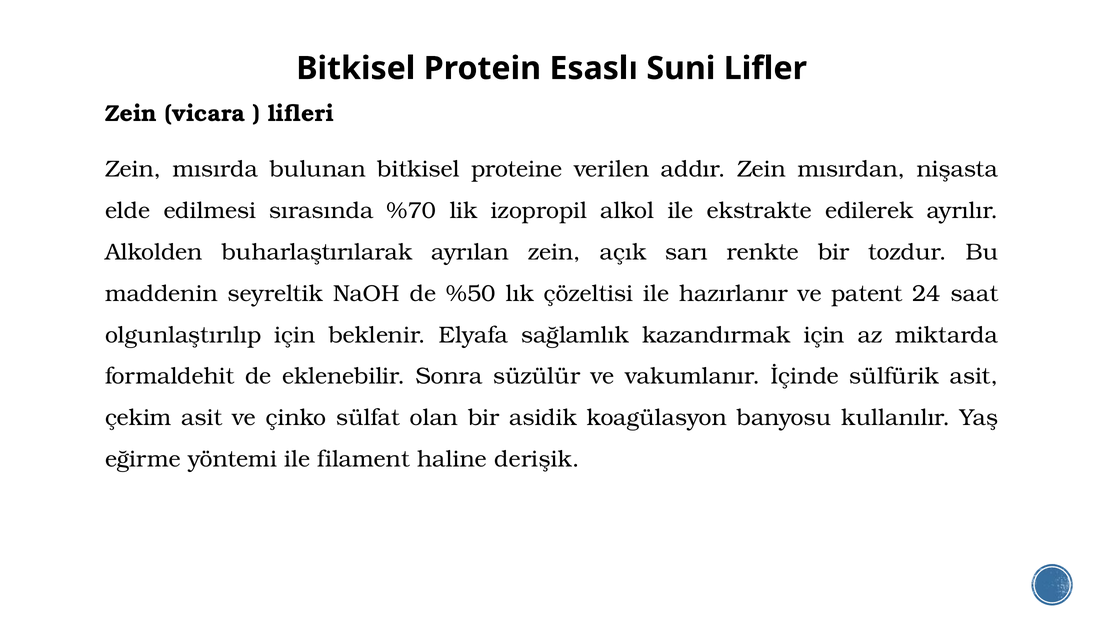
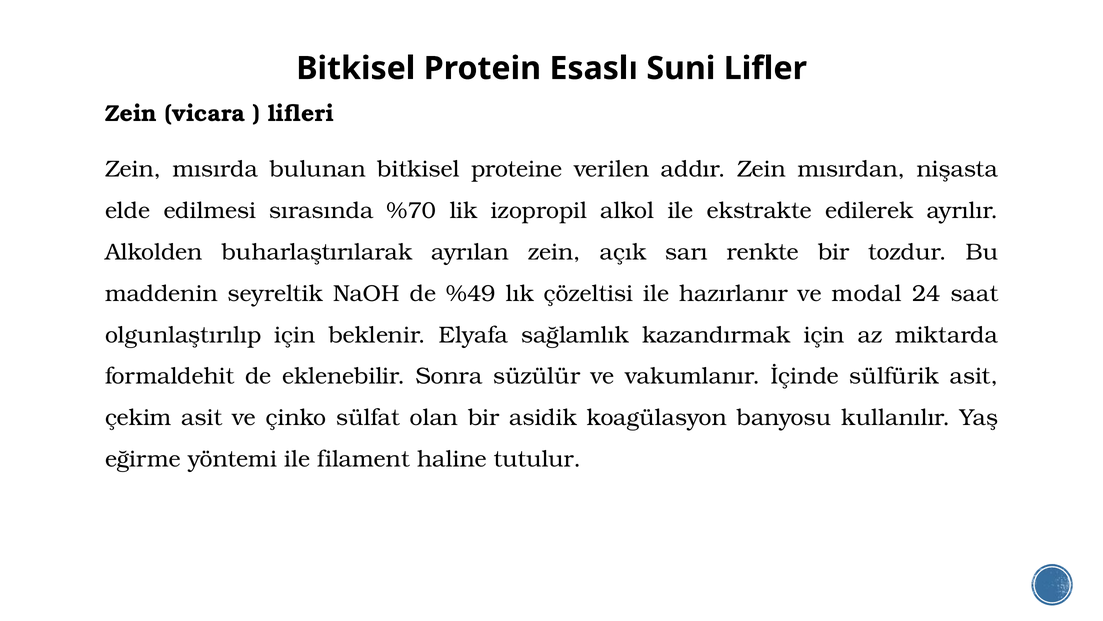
%50: %50 -> %49
patent: patent -> modal
derişik: derişik -> tutulur
